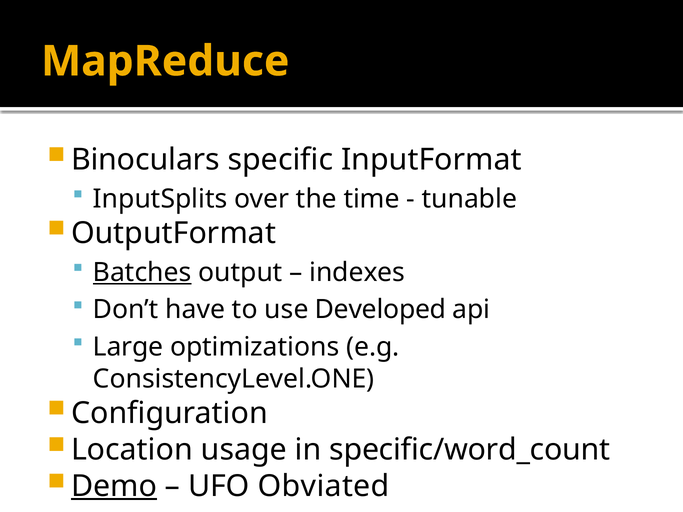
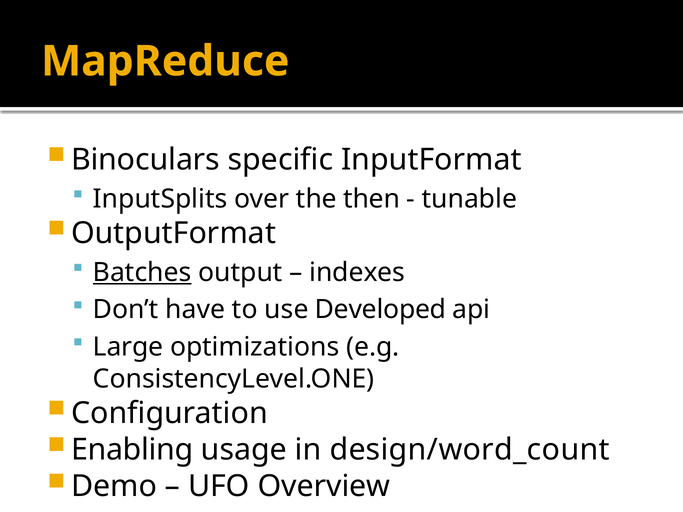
time: time -> then
Location: Location -> Enabling
specific/word_count: specific/word_count -> design/word_count
Demo underline: present -> none
Obviated: Obviated -> Overview
